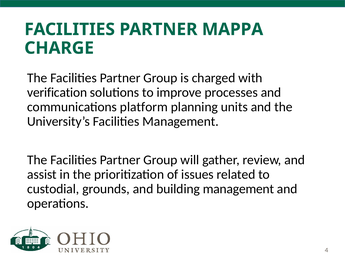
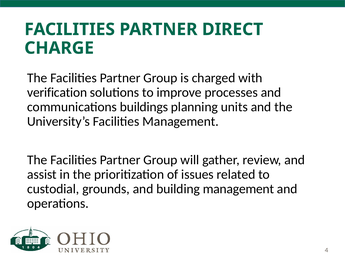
MAPPA: MAPPA -> DIRECT
platform: platform -> buildings
